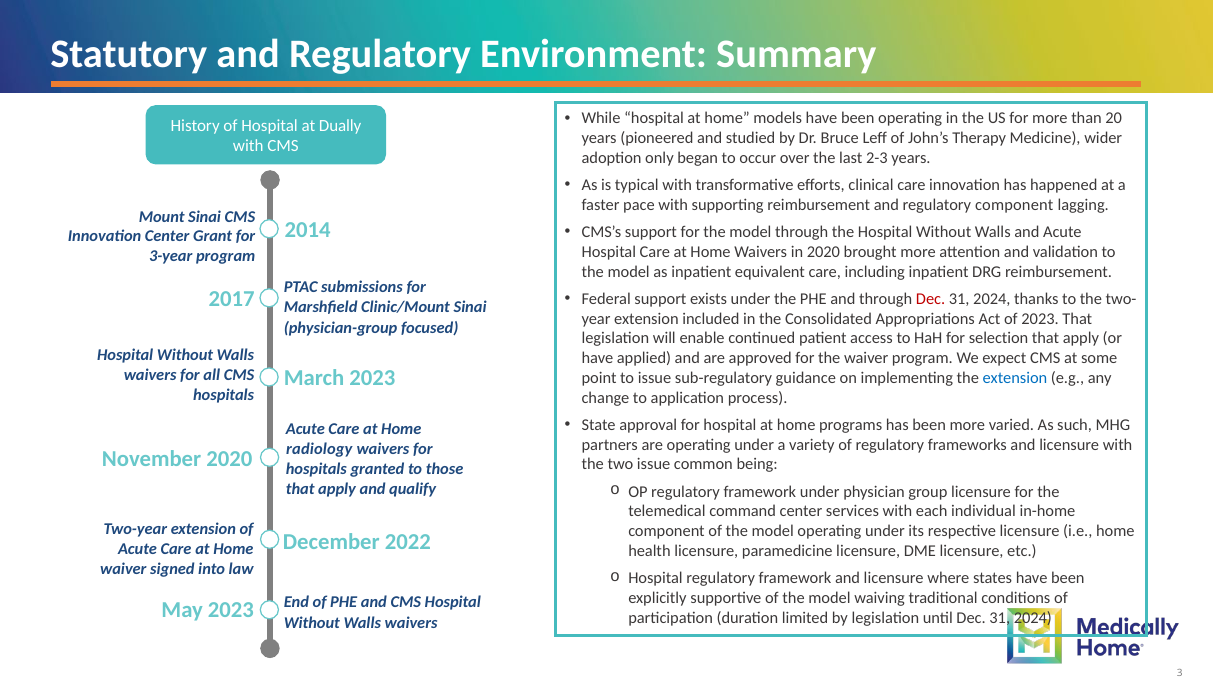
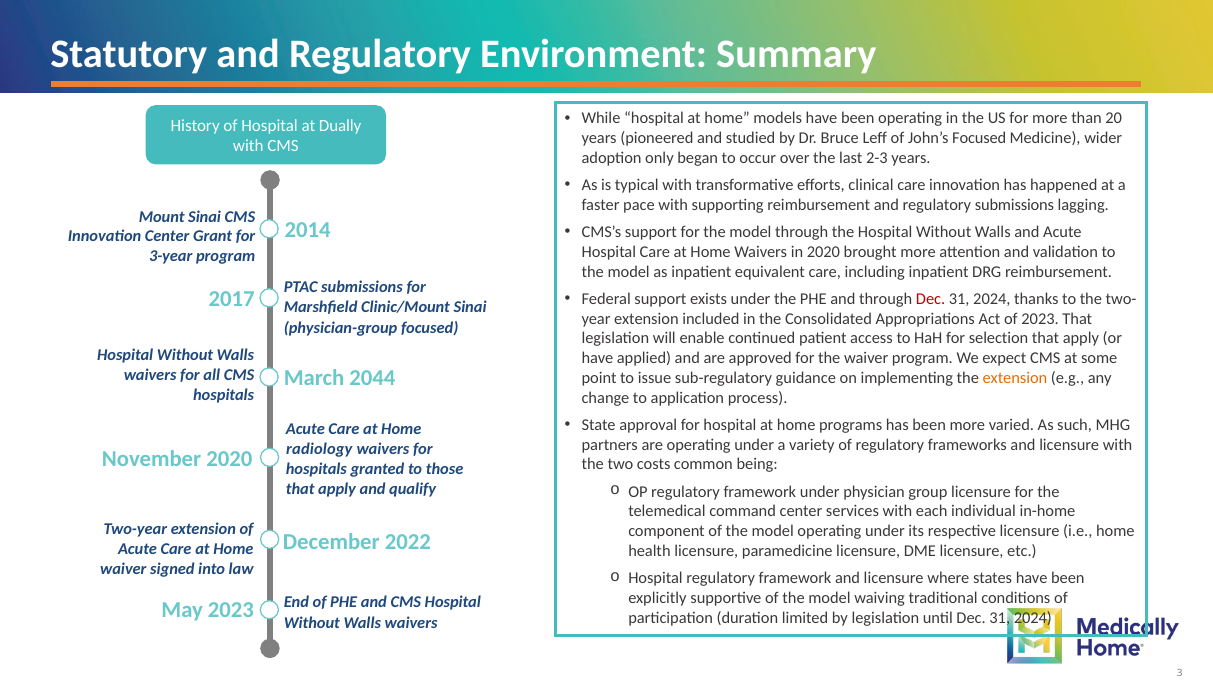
John’s Therapy: Therapy -> Focused
regulatory component: component -> submissions
March 2023: 2023 -> 2044
extension at (1015, 378) colour: blue -> orange
two issue: issue -> costs
